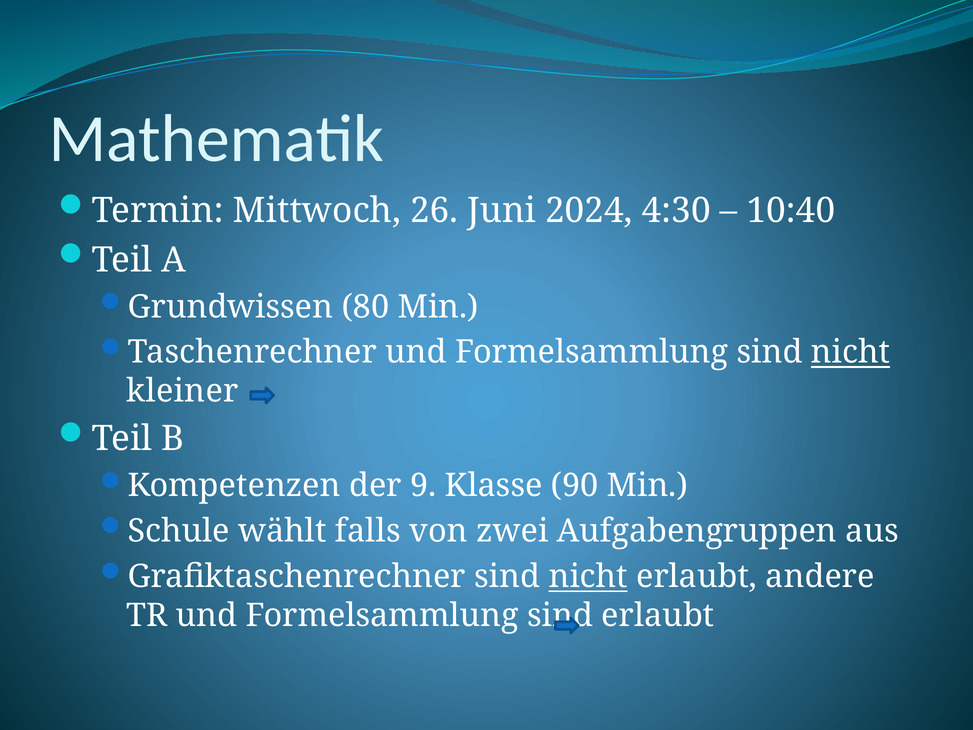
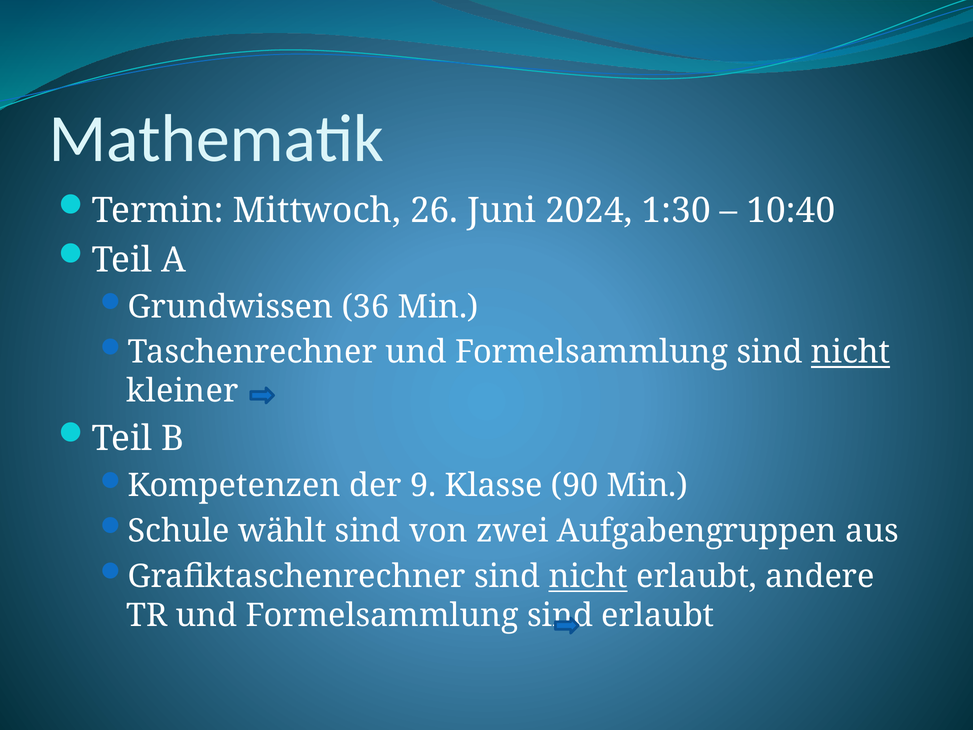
4:30: 4:30 -> 1:30
80: 80 -> 36
wählt falls: falls -> sind
